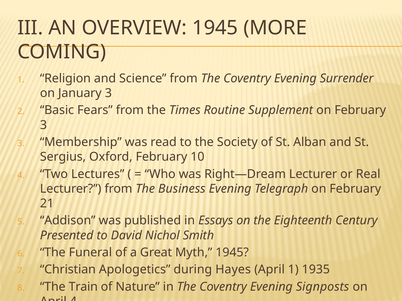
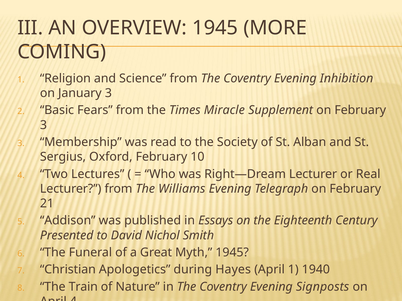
Surrender: Surrender -> Inhibition
Routine: Routine -> Miracle
Business: Business -> Williams
1935: 1935 -> 1940
